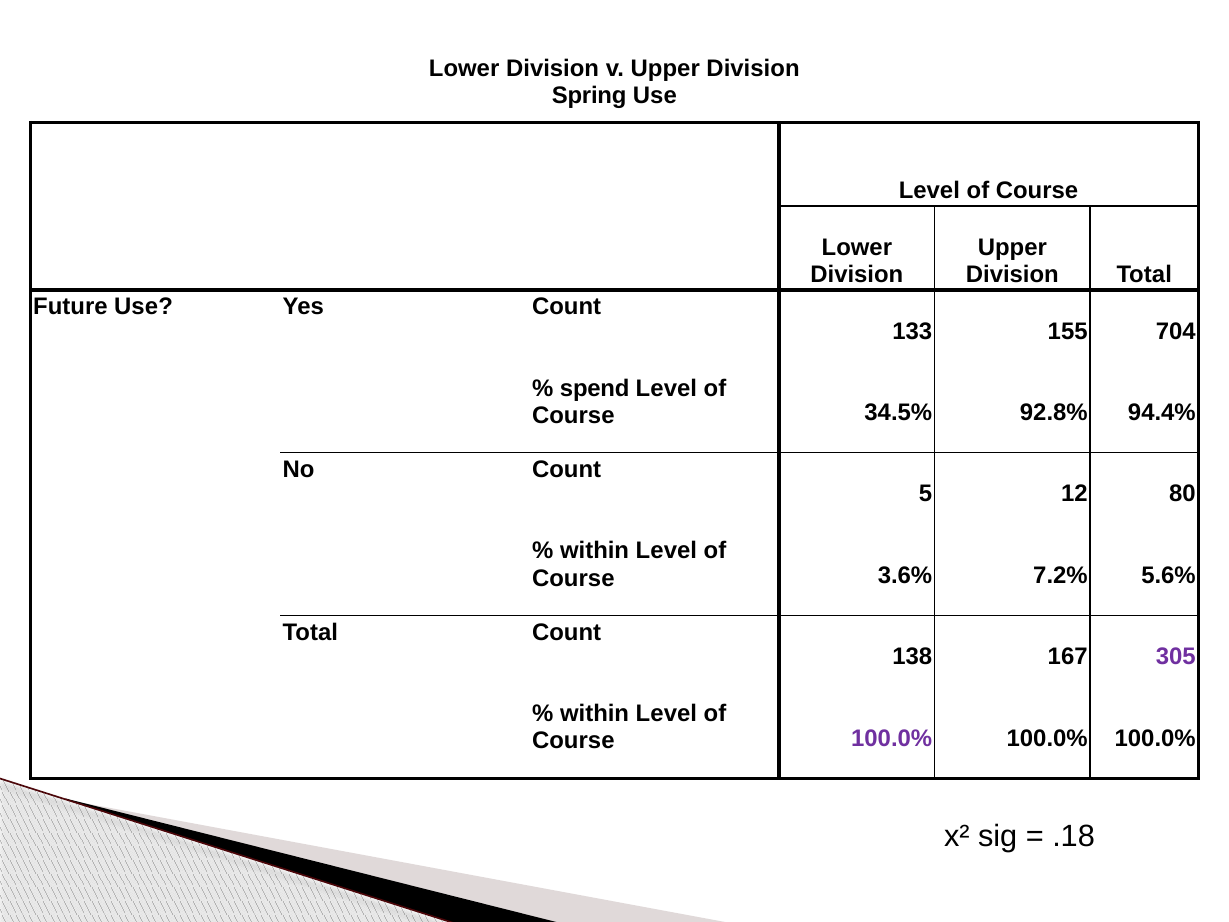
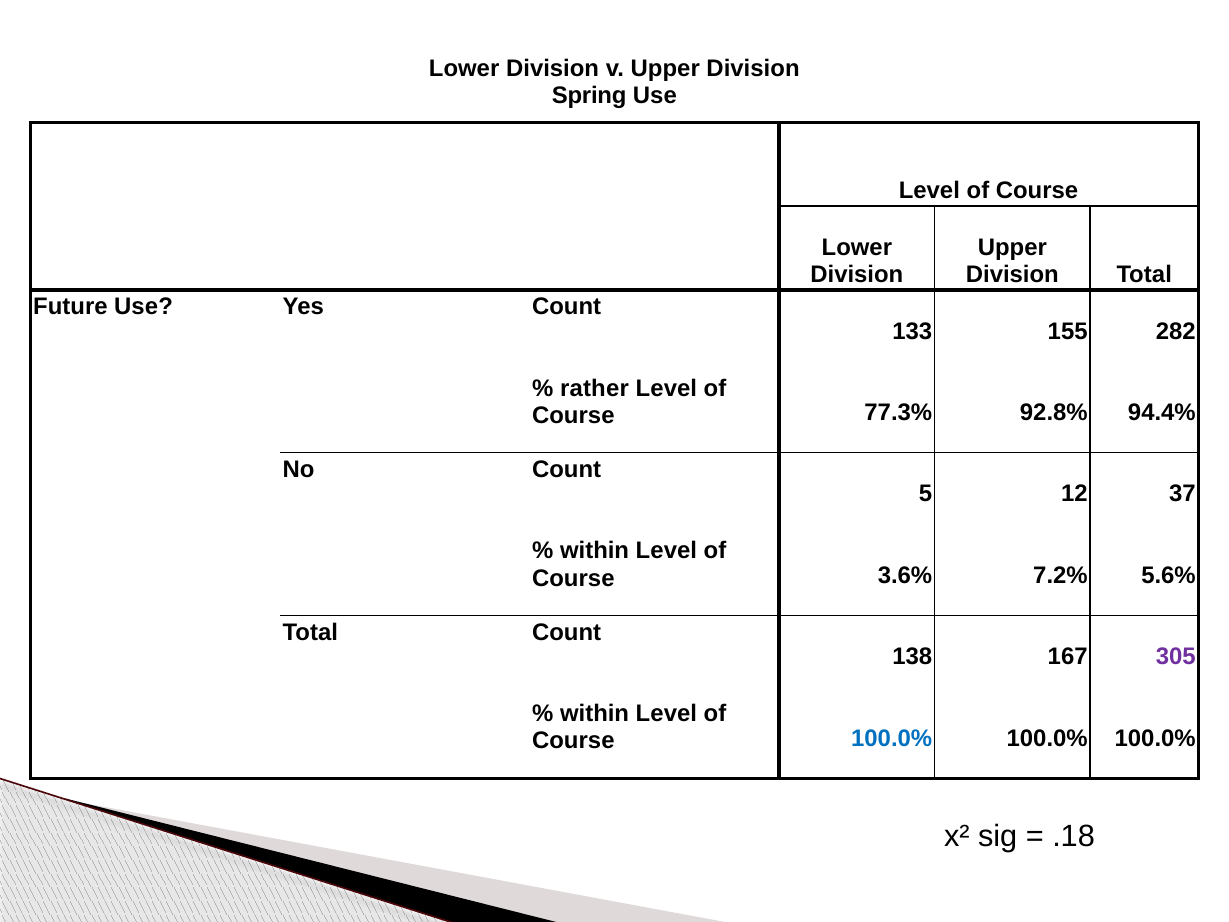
704: 704 -> 282
spend: spend -> rather
34.5%: 34.5% -> 77.3%
80: 80 -> 37
100.0% at (892, 738) colour: purple -> blue
